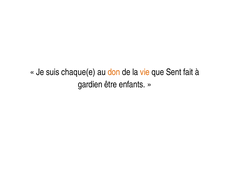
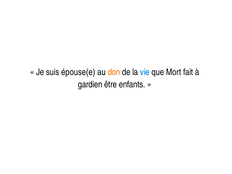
chaque(e: chaque(e -> épouse(e
vie colour: orange -> blue
Sent: Sent -> Mort
